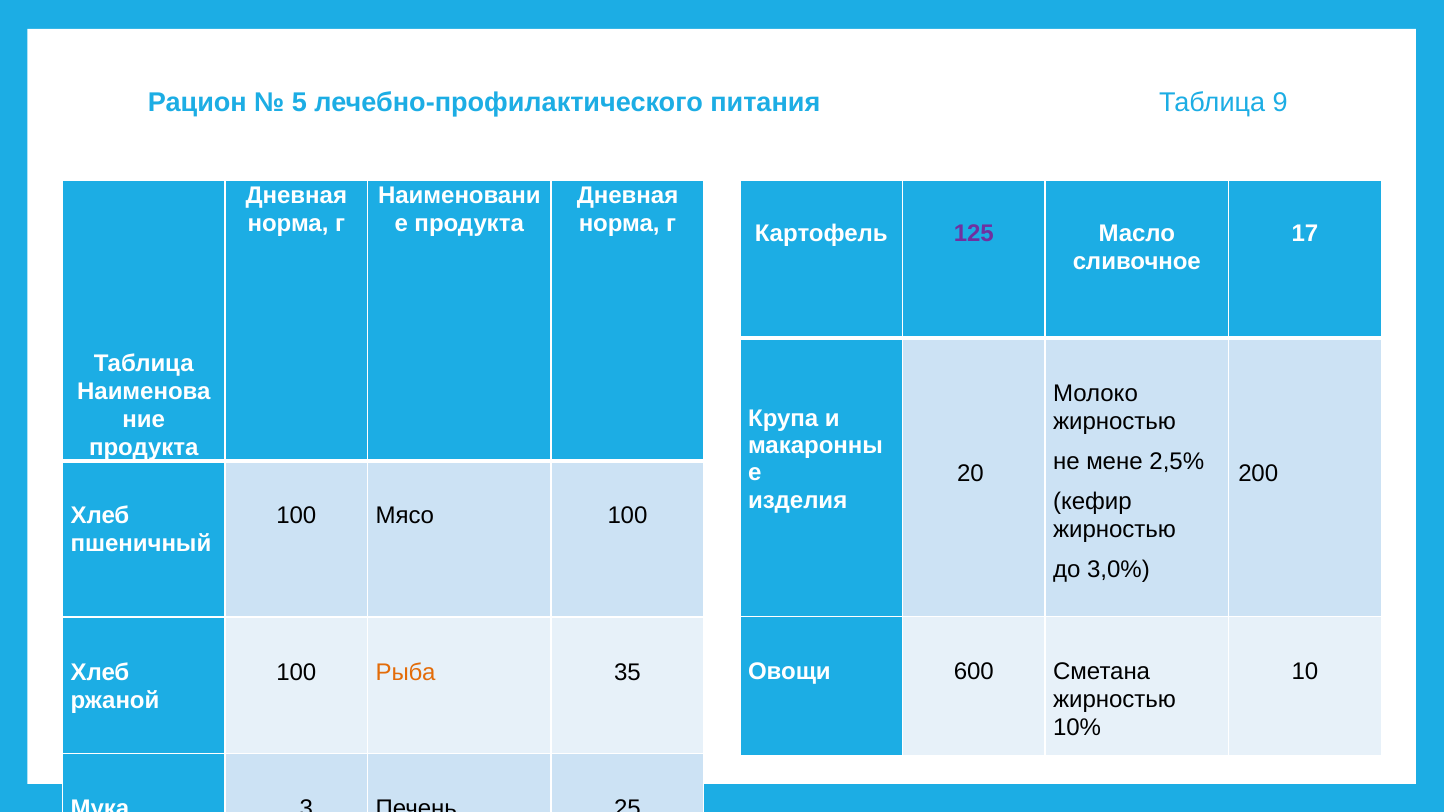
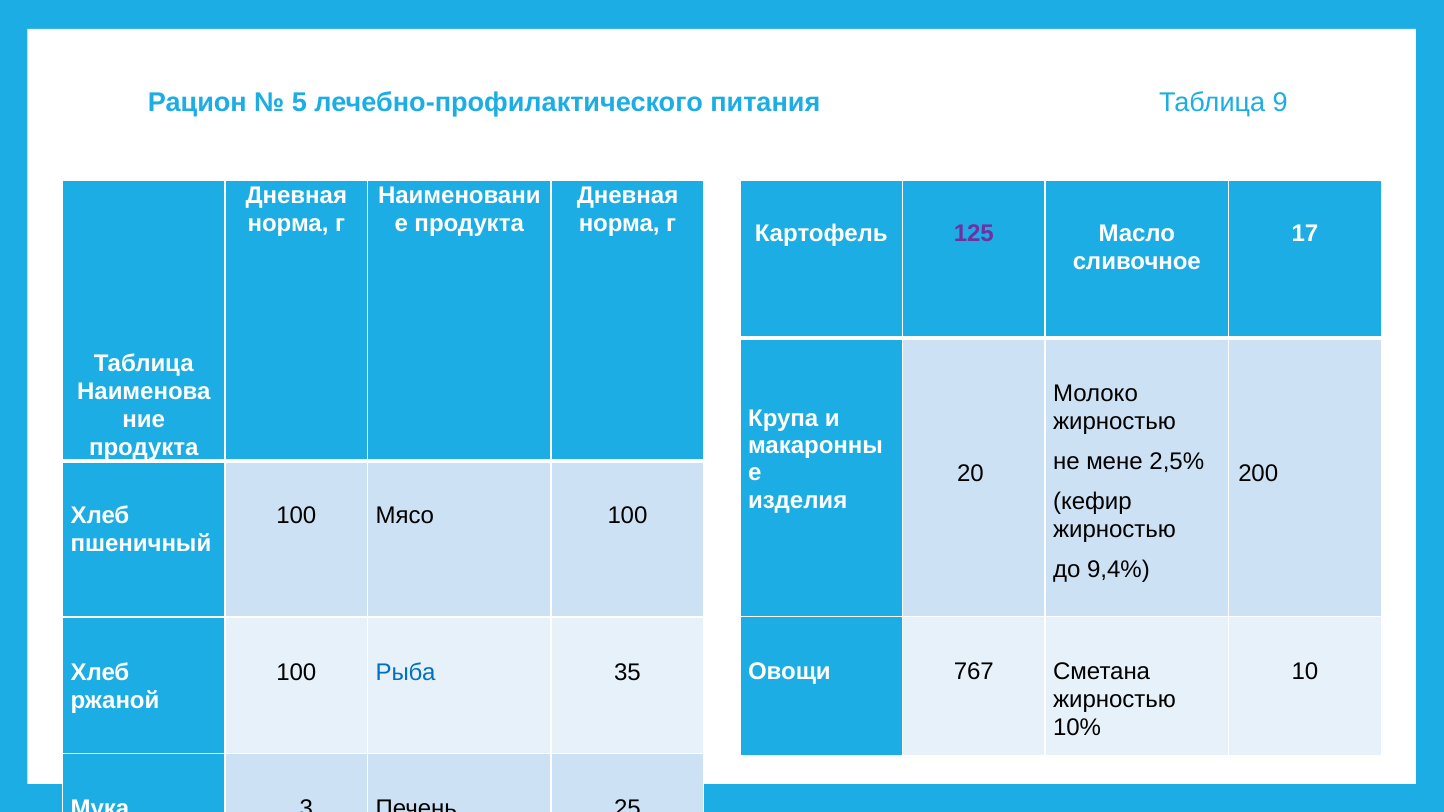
3,0%: 3,0% -> 9,4%
600: 600 -> 767
Рыба colour: orange -> blue
